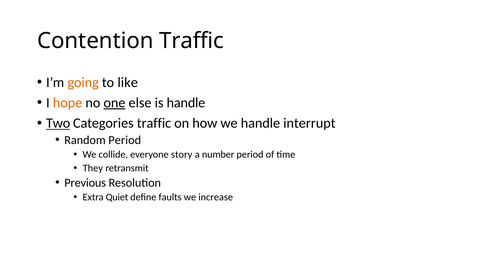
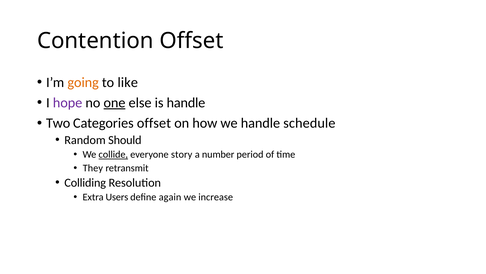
Contention Traffic: Traffic -> Offset
hope colour: orange -> purple
Two underline: present -> none
Categories traffic: traffic -> offset
interrupt: interrupt -> schedule
Random Period: Period -> Should
collide underline: none -> present
Previous: Previous -> Colliding
Quiet: Quiet -> Users
faults: faults -> again
